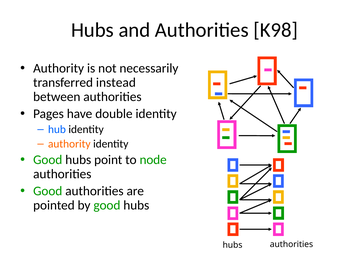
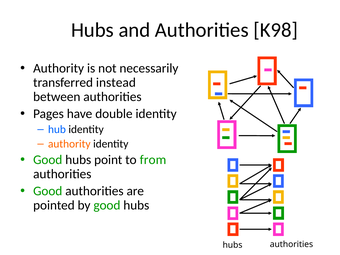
node: node -> from
